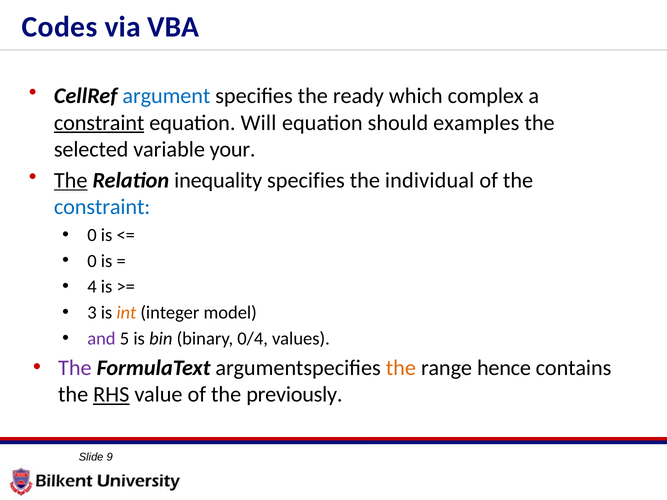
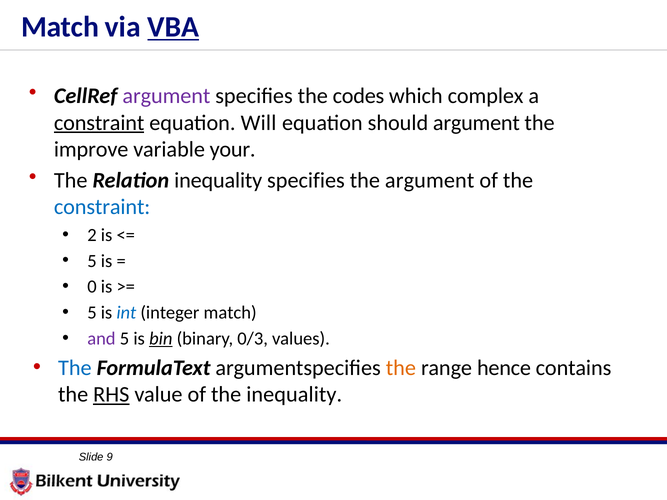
Codes at (60, 27): Codes -> Match
VBA underline: none -> present
argument at (166, 96) colour: blue -> purple
ready: ready -> codes
should examples: examples -> argument
selected: selected -> improve
The at (71, 181) underline: present -> none
the individual: individual -> argument
0 at (92, 235): 0 -> 2
0 at (92, 261): 0 -> 5
4: 4 -> 0
3 at (92, 313): 3 -> 5
int colour: orange -> blue
integer model: model -> match
bin underline: none -> present
0/4: 0/4 -> 0/3
The at (75, 368) colour: purple -> blue
the previously: previously -> inequality
